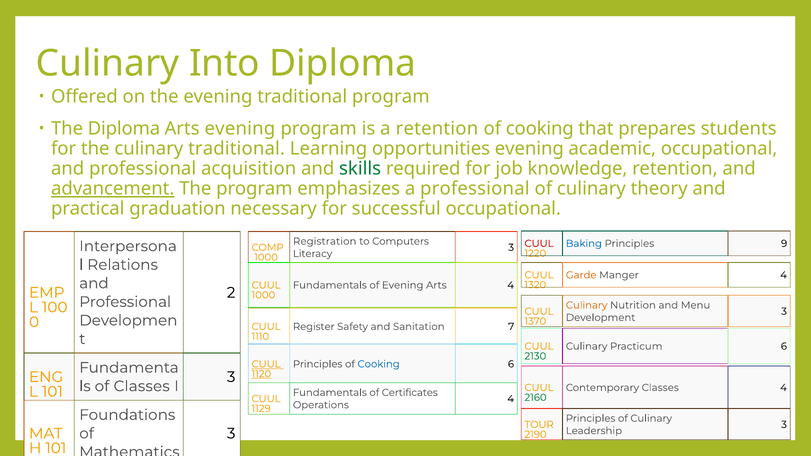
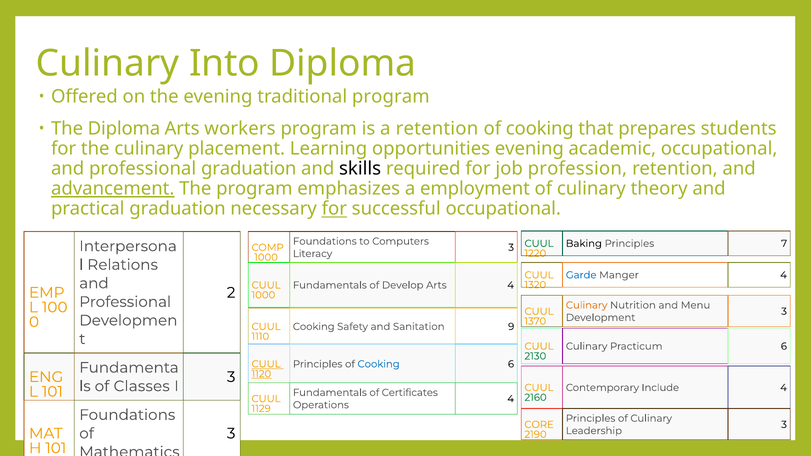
Arts evening: evening -> workers
culinary traditional: traditional -> placement
professional acquisition: acquisition -> graduation
skills colour: green -> black
knowledge: knowledge -> profession
a professional: professional -> employment
for at (334, 209) underline: none -> present
Registration at (325, 241): Registration -> Foundations
CUUL at (539, 244) colour: red -> green
Baking colour: blue -> black
9: 9 -> 7
Garde colour: orange -> blue
of Evening: Evening -> Develop
Register at (314, 327): Register -> Cooking
7: 7 -> 9
Contemporary Classes: Classes -> Include
TOUR: TOUR -> CORE
